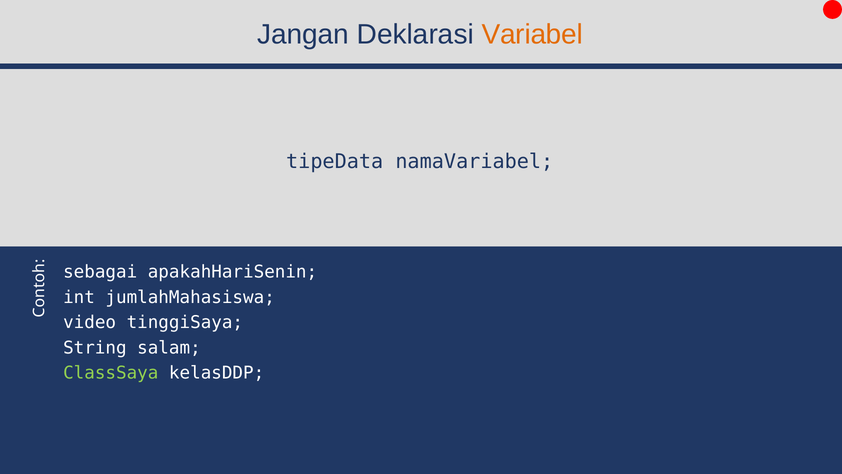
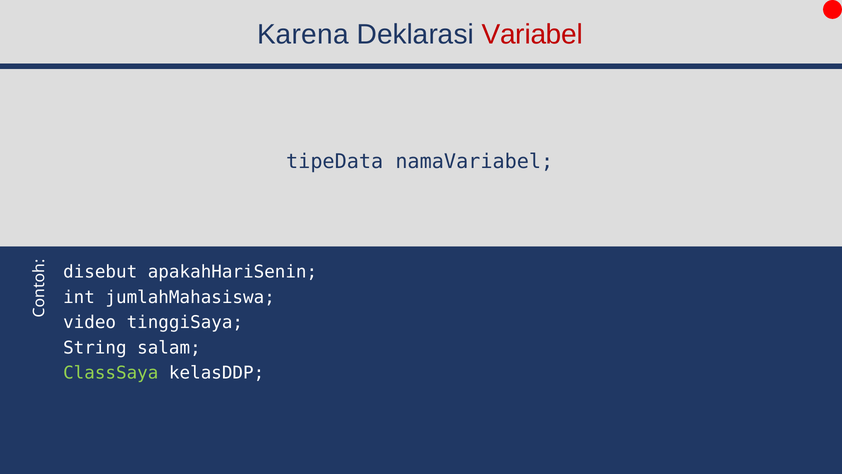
Jangan: Jangan -> Karena
Variabel colour: orange -> red
sebagai: sebagai -> disebut
